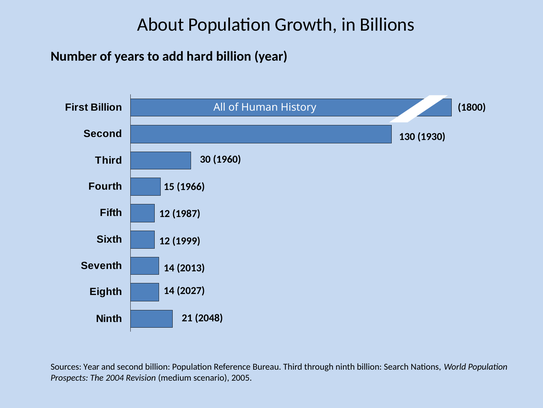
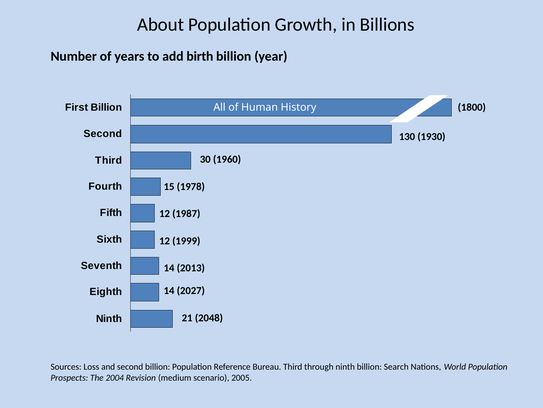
hard: hard -> birth
1966: 1966 -> 1978
Sources Year: Year -> Loss
